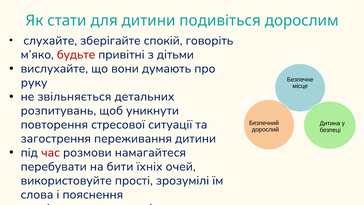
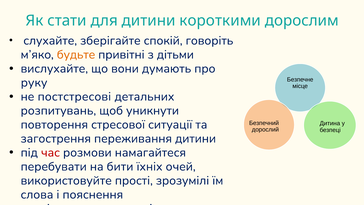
подивіться: подивіться -> короткими
будьте colour: red -> orange
звільняється: звільняється -> постстресові
